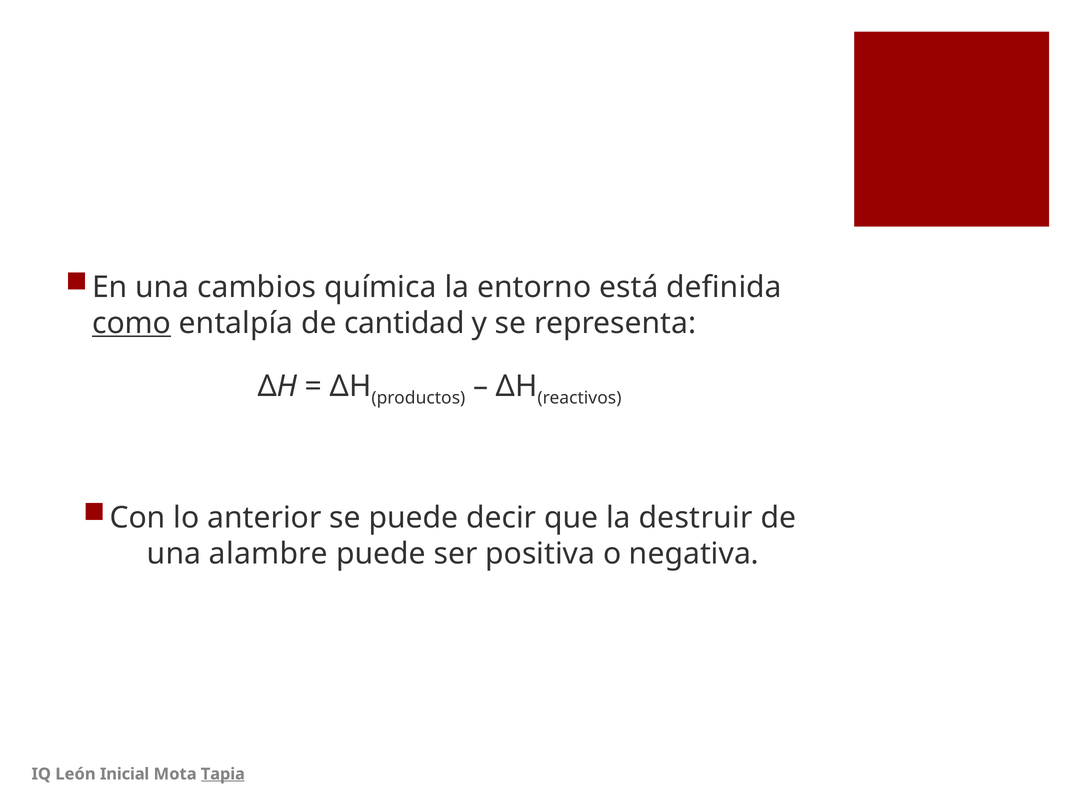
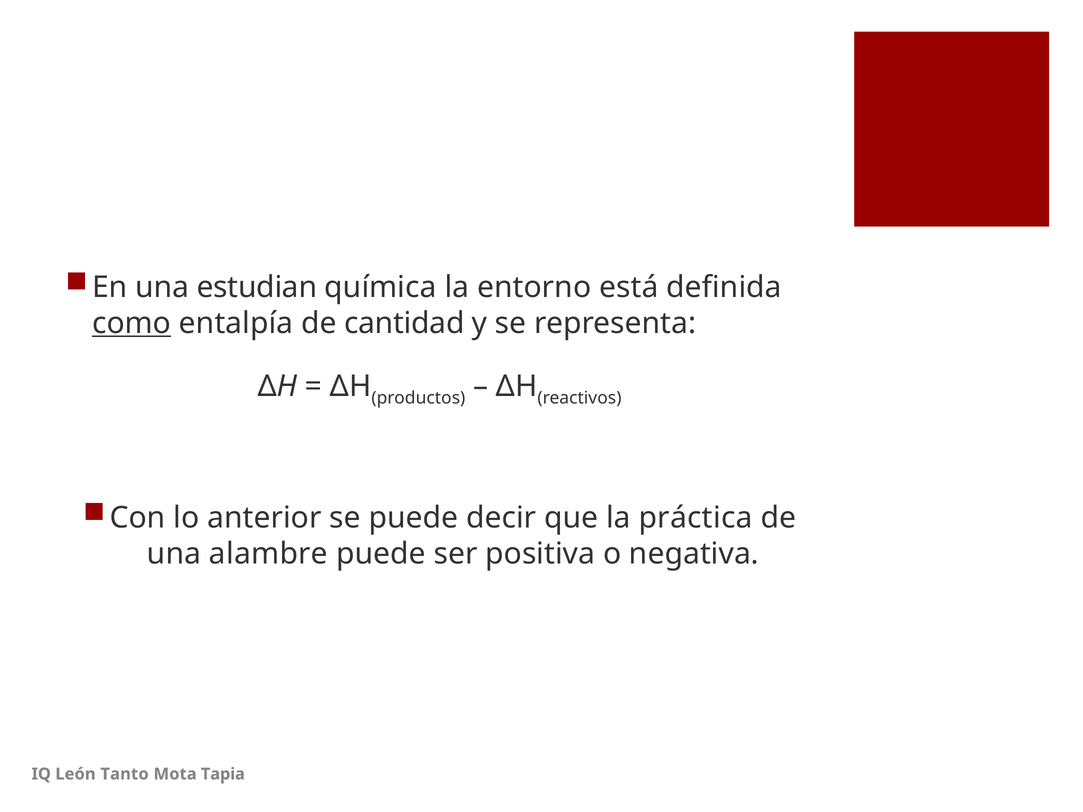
cambios: cambios -> estudian
destruir: destruir -> práctica
Inicial: Inicial -> Tanto
Tapia underline: present -> none
